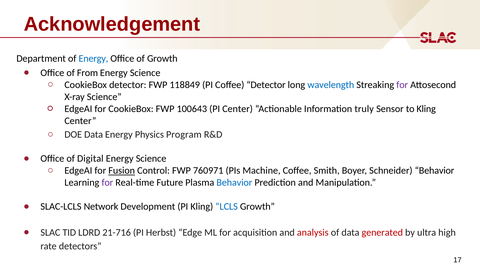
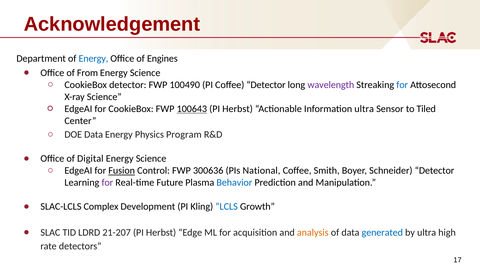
of Growth: Growth -> Engines
118849: 118849 -> 100490
wavelength colour: blue -> purple
for at (402, 85) colour: purple -> blue
100643 underline: none -> present
Center at (238, 109): Center -> Herbst
Information truly: truly -> ultra
to Kling: Kling -> Tiled
760971: 760971 -> 300636
Machine: Machine -> National
Schneider Behavior: Behavior -> Detector
Network: Network -> Complex
21-716: 21-716 -> 21-207
analysis colour: red -> orange
generated colour: red -> blue
